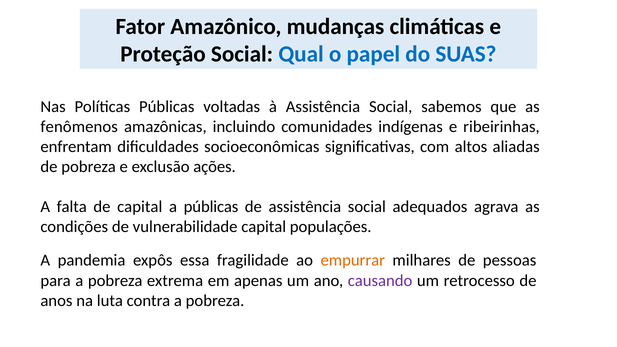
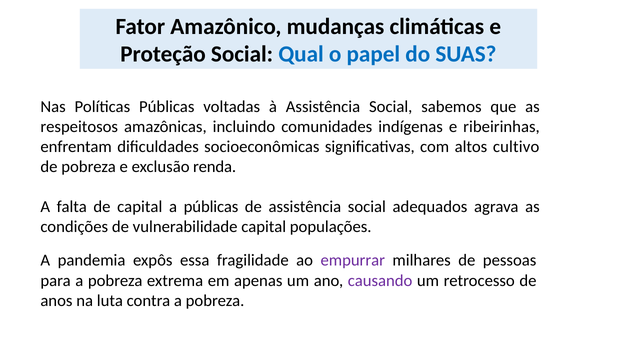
fenômenos: fenômenos -> respeitosos
aliadas: aliadas -> cultivo
ações: ações -> renda
empurrar colour: orange -> purple
